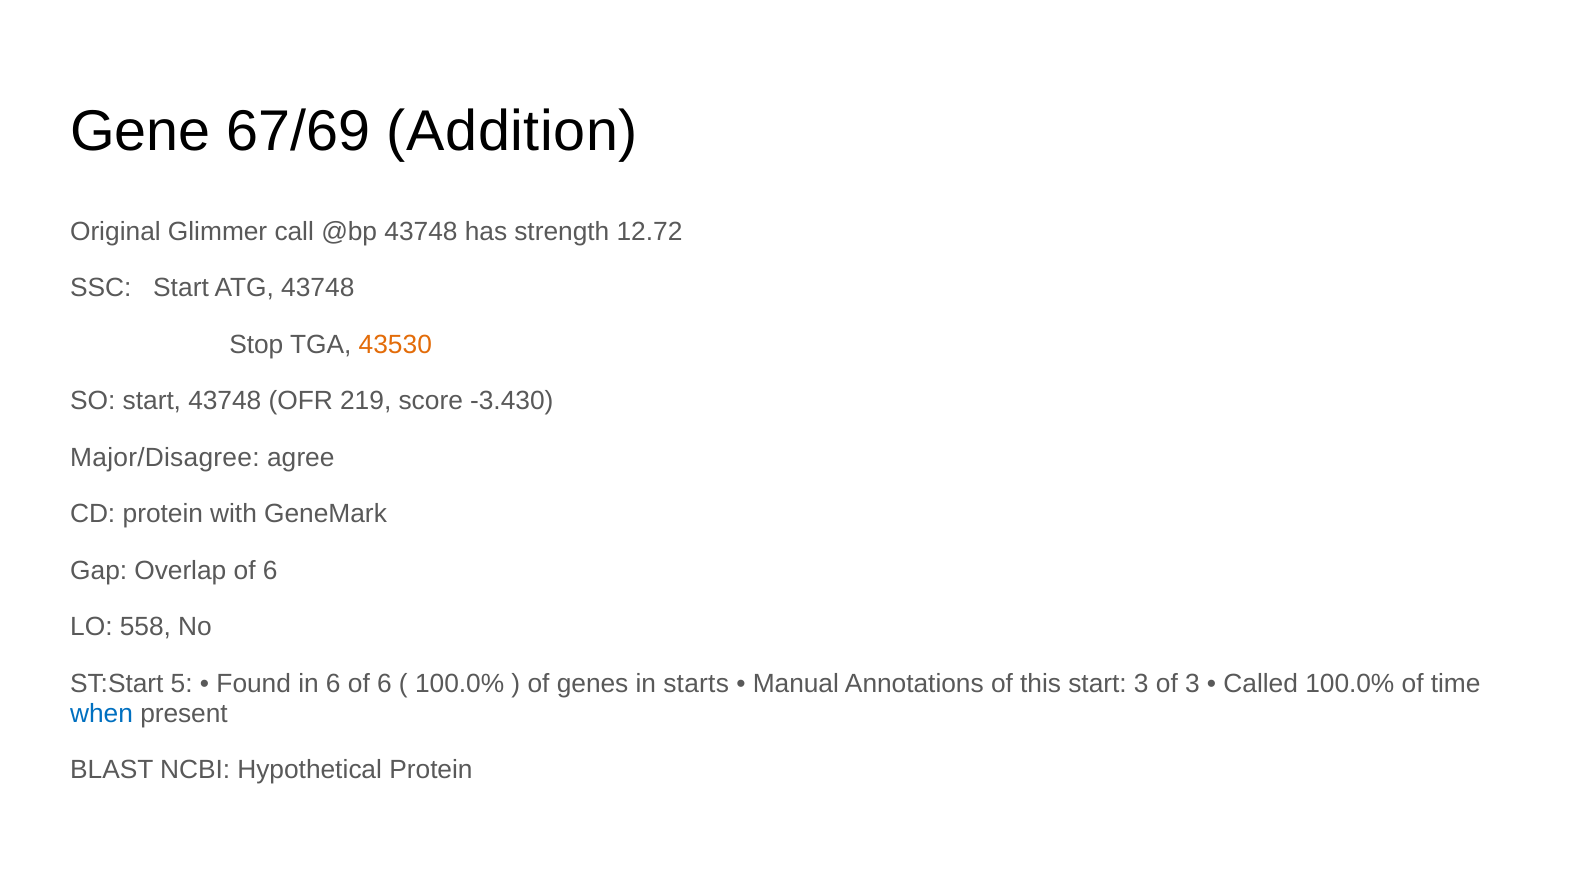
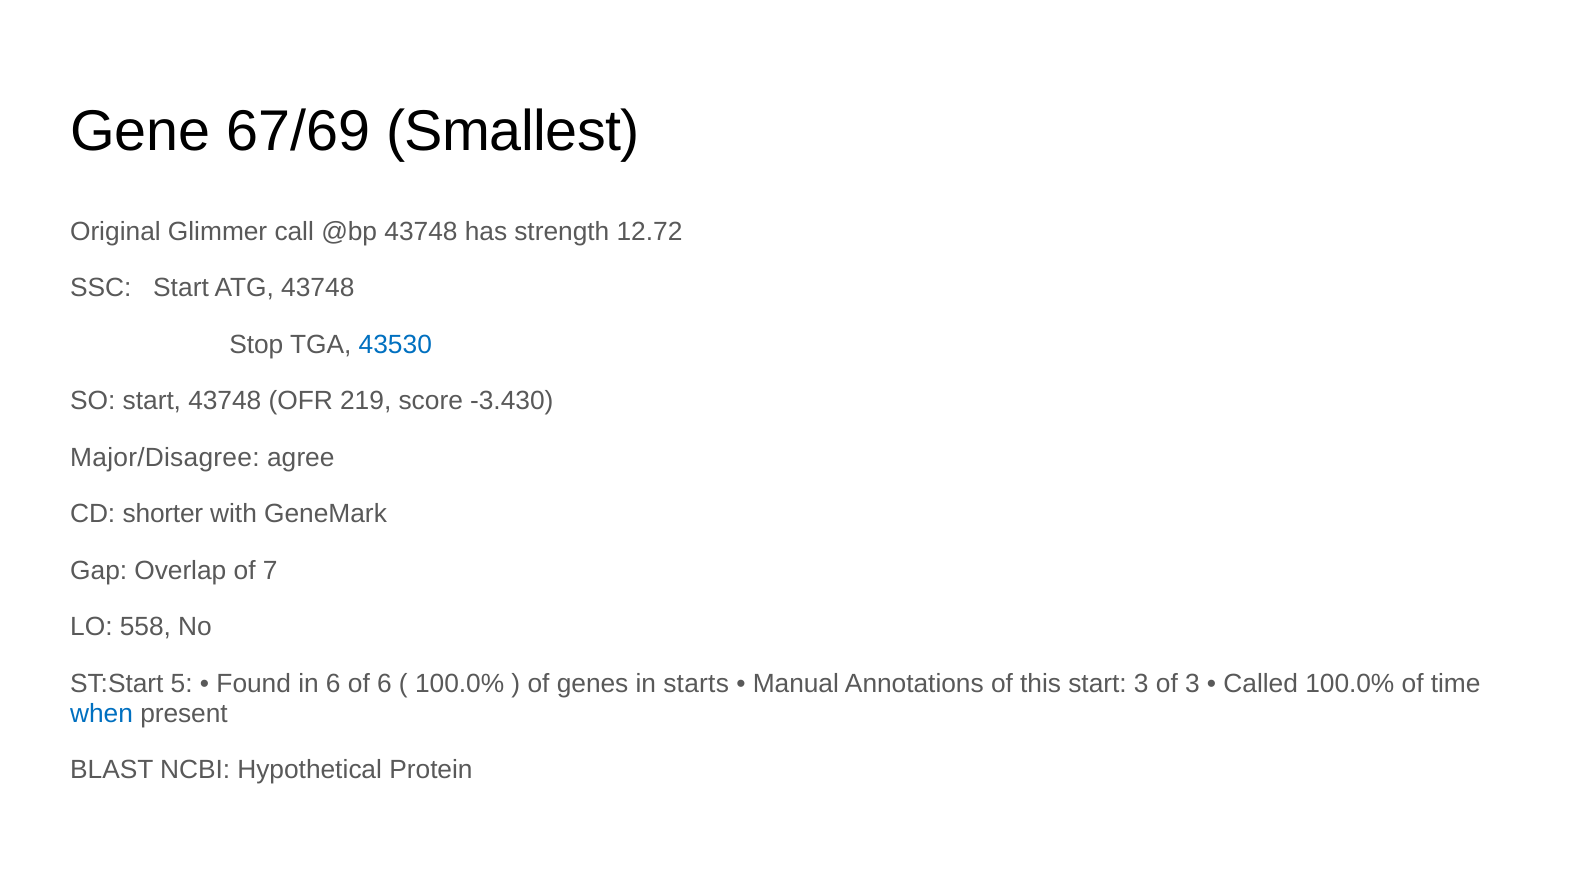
Addition: Addition -> Smallest
43530 colour: orange -> blue
CD protein: protein -> shorter
Overlap of 6: 6 -> 7
